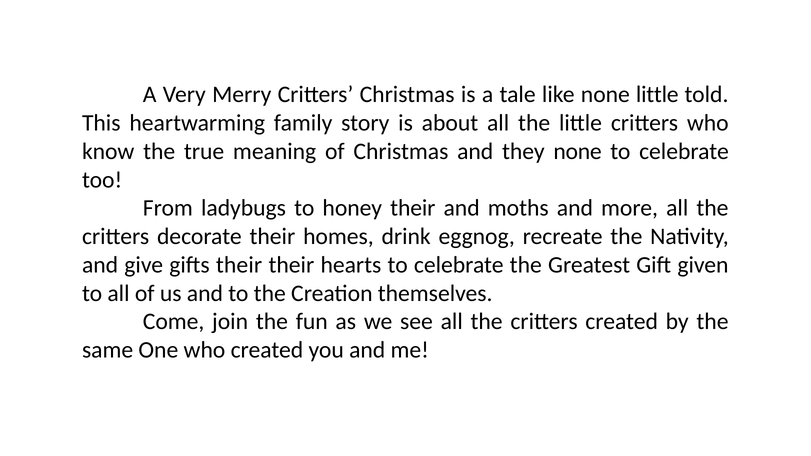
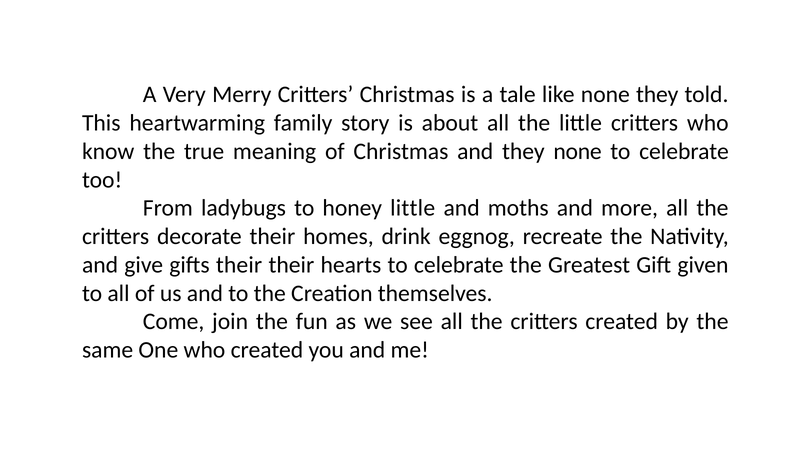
none little: little -> they
honey their: their -> little
